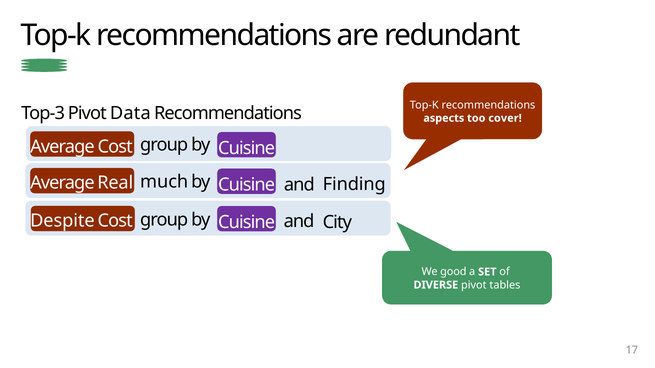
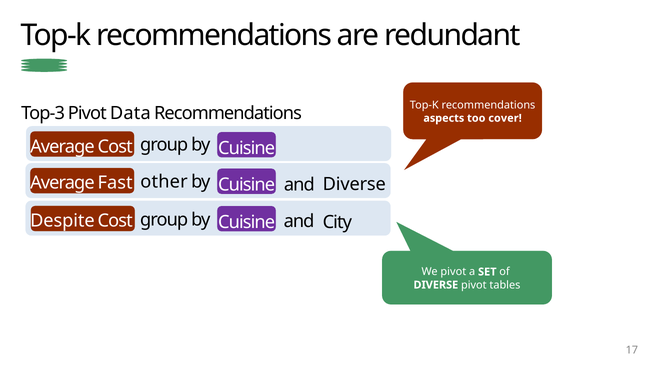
much: much -> other
Real: Real -> Fast
Finding at (354, 185): Finding -> Diverse
We good: good -> pivot
